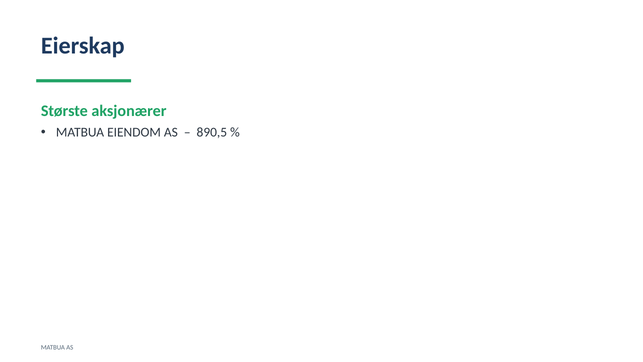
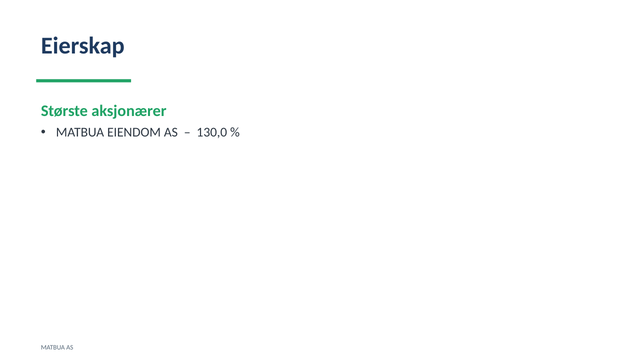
890,5: 890,5 -> 130,0
